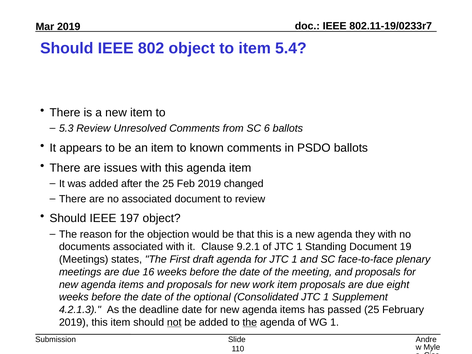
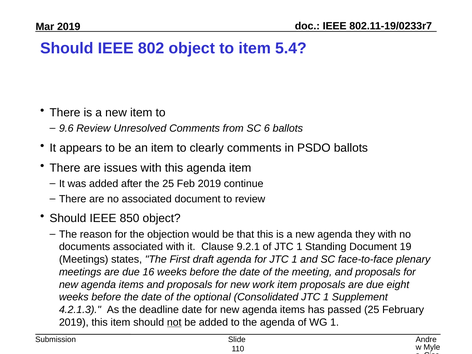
5.3: 5.3 -> 9.6
known: known -> clearly
changed: changed -> continue
197: 197 -> 850
the at (250, 322) underline: present -> none
